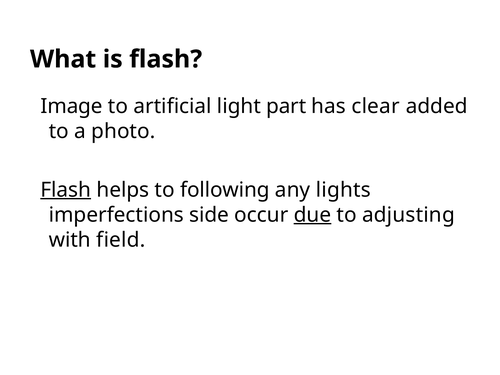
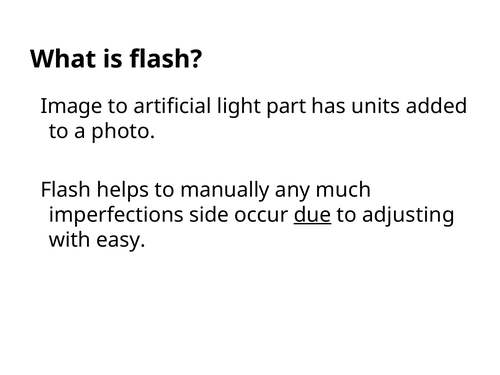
clear: clear -> units
Flash at (66, 190) underline: present -> none
following: following -> manually
lights: lights -> much
field: field -> easy
